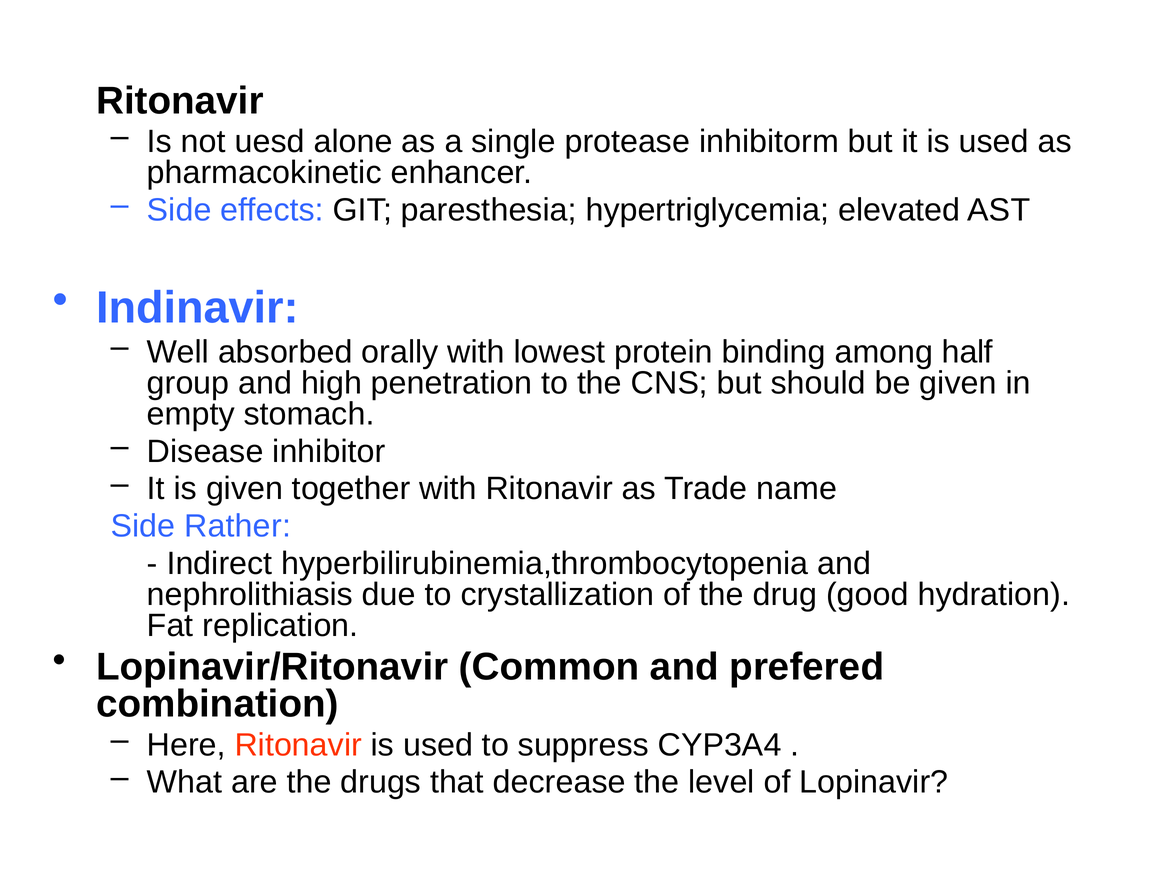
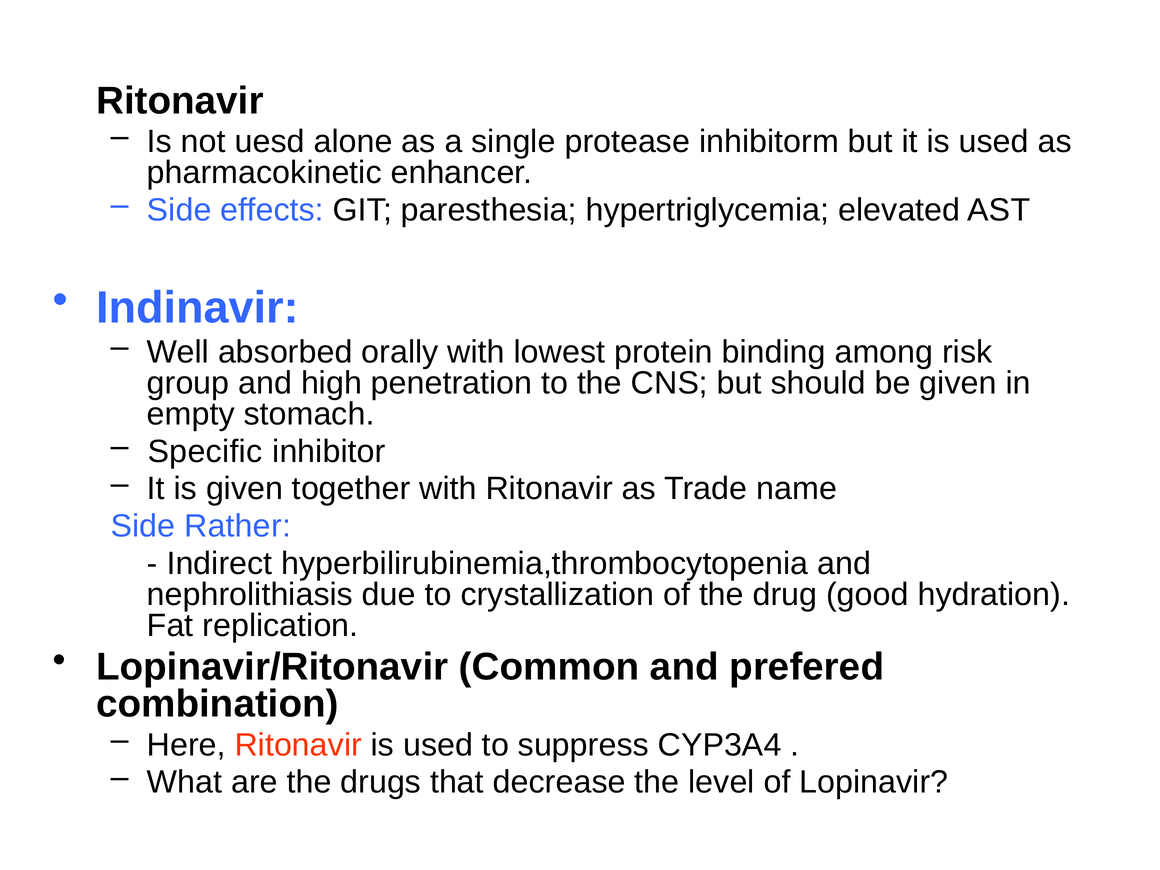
half: half -> risk
Disease: Disease -> Specific
